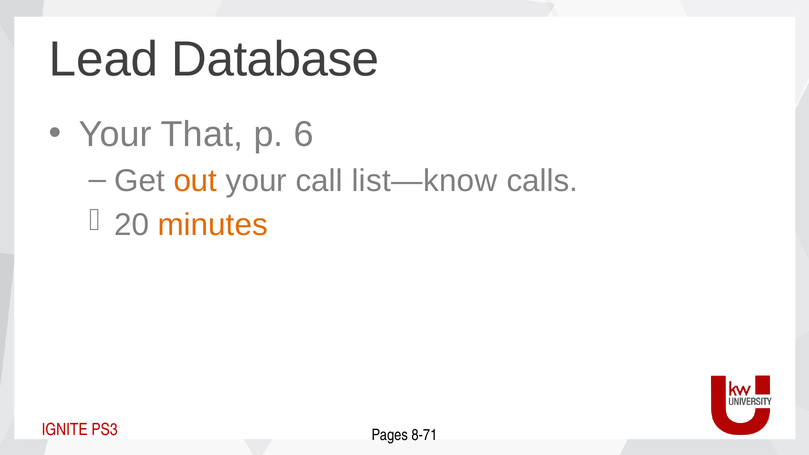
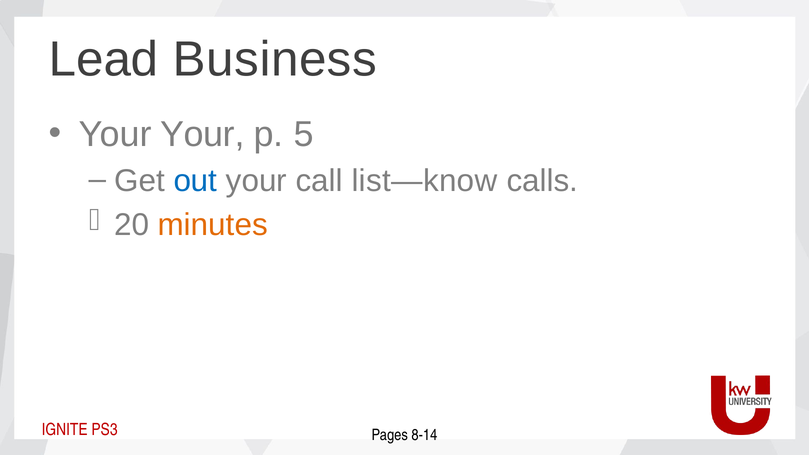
Database: Database -> Business
Your That: That -> Your
6: 6 -> 5
out colour: orange -> blue
8-71: 8-71 -> 8-14
